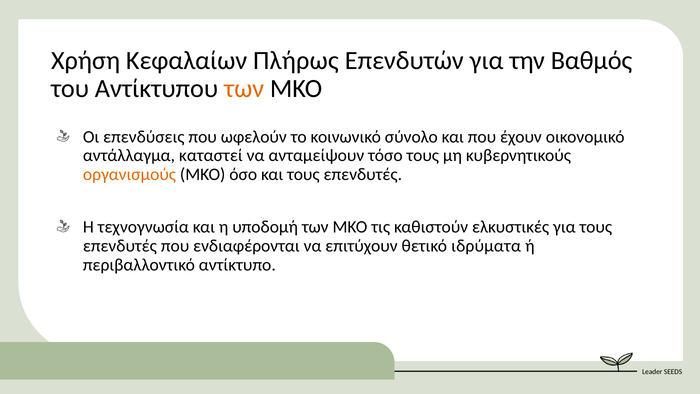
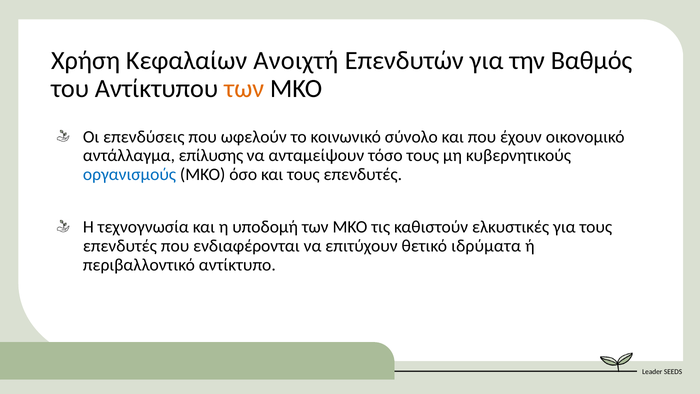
Πλήρως: Πλήρως -> Ανοιχτή
καταστεί: καταστεί -> επίλυσης
οργανισμούς colour: orange -> blue
